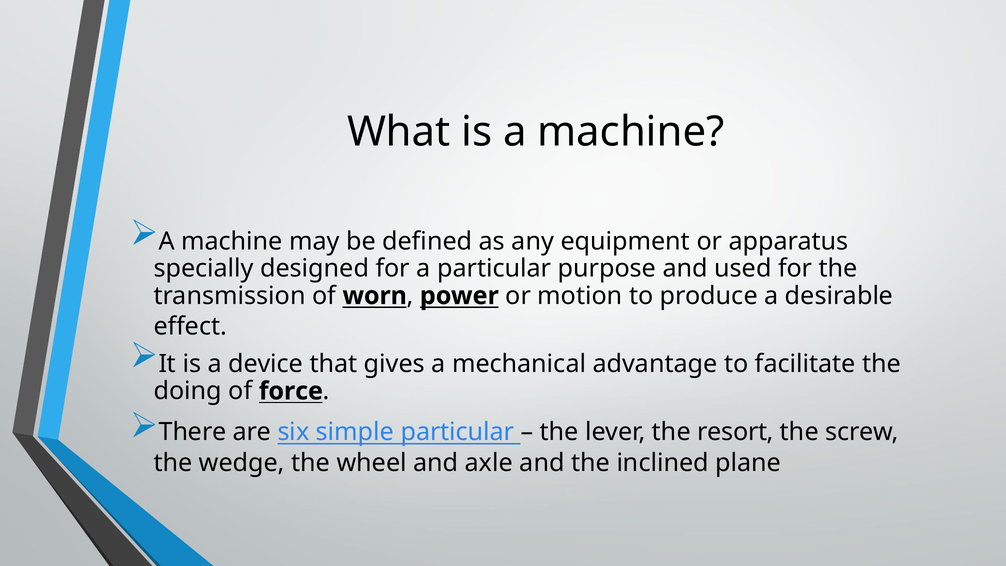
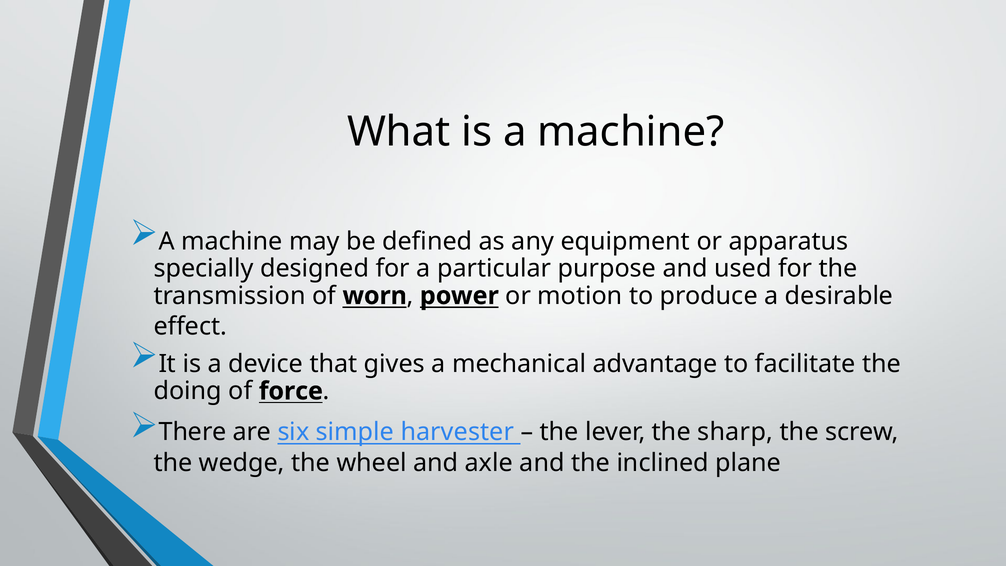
simple particular: particular -> harvester
resort: resort -> sharp
